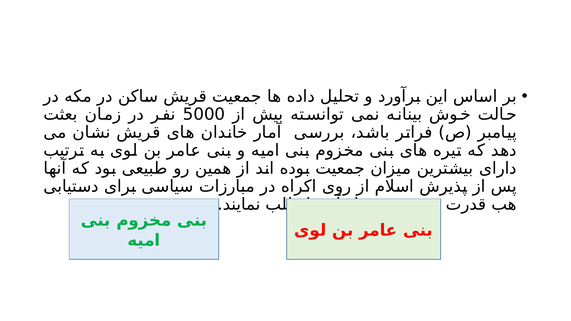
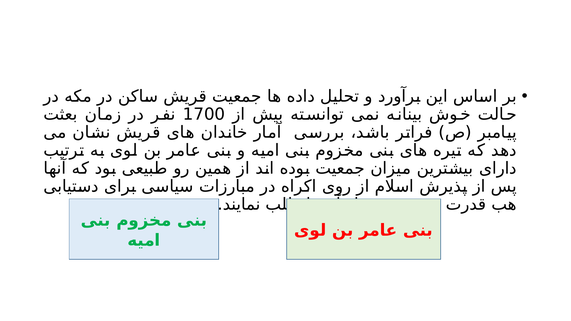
5000: 5000 -> 1700
